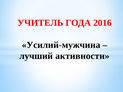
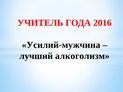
активности: активности -> алкоголизм
